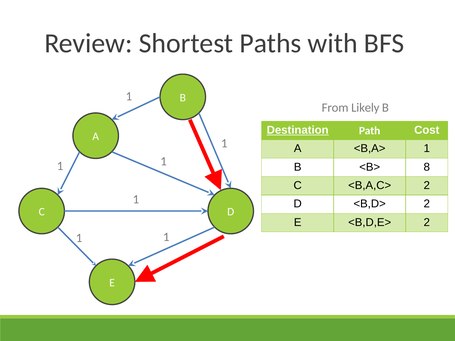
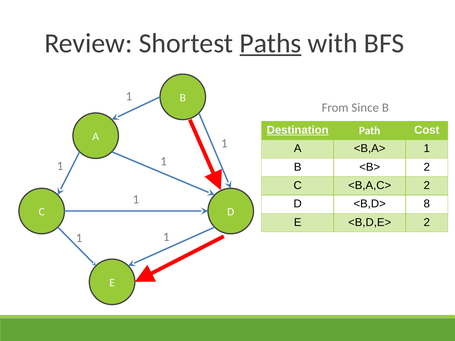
Paths underline: none -> present
Likely: Likely -> Since
<B> 8: 8 -> 2
<B,D> 2: 2 -> 8
